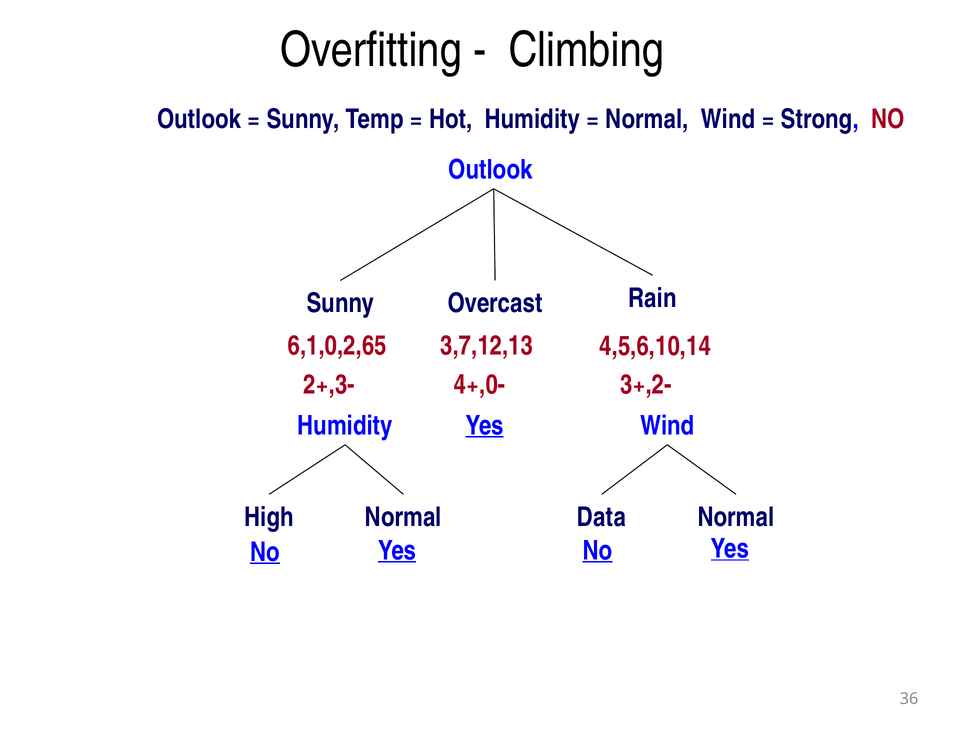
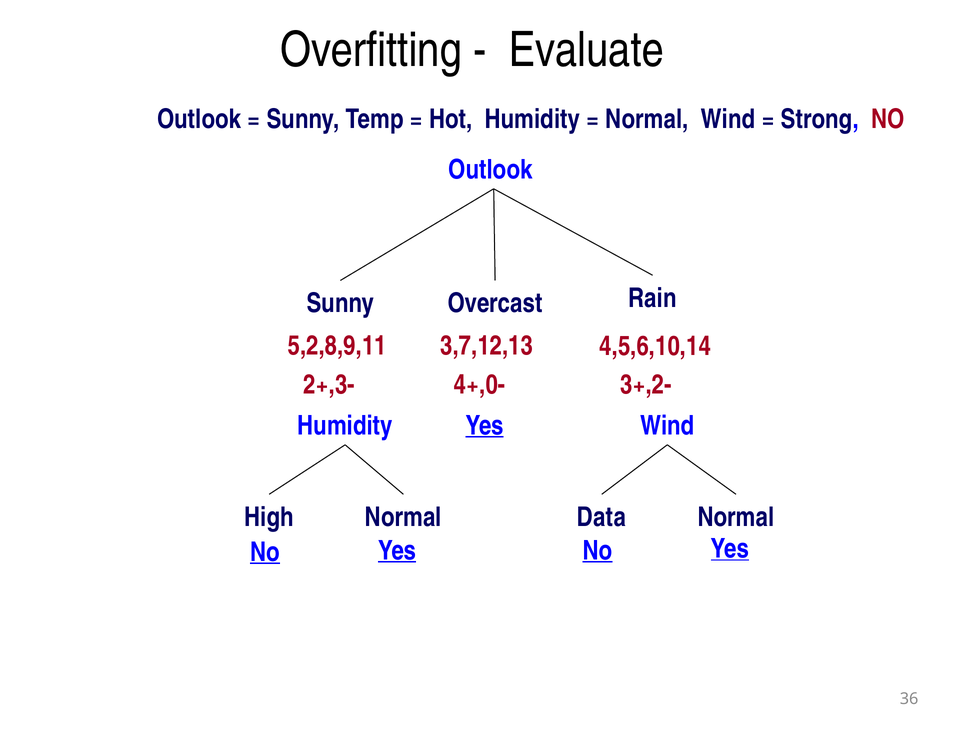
Climbing: Climbing -> Evaluate
6,1,0,2,65: 6,1,0,2,65 -> 5,2,8,9,11
